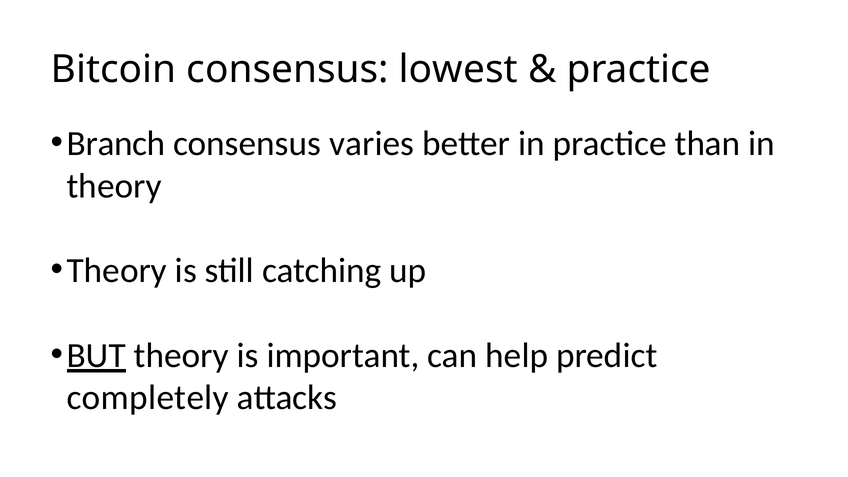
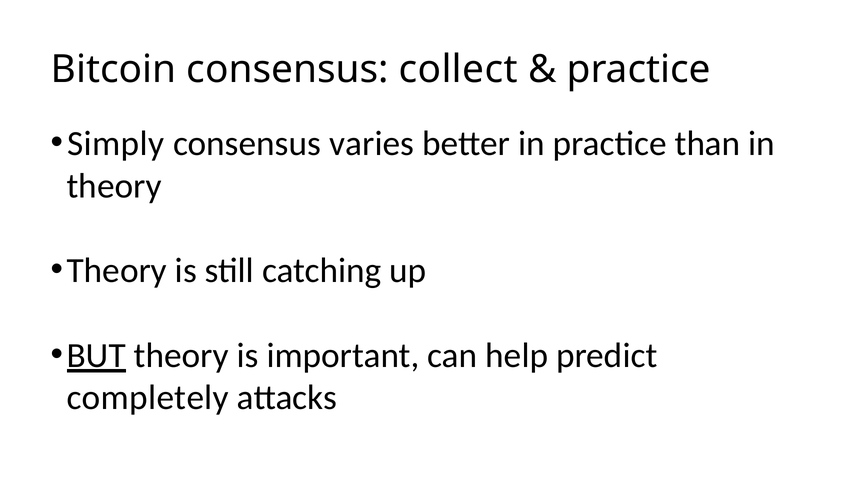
lowest: lowest -> collect
Branch: Branch -> Simply
